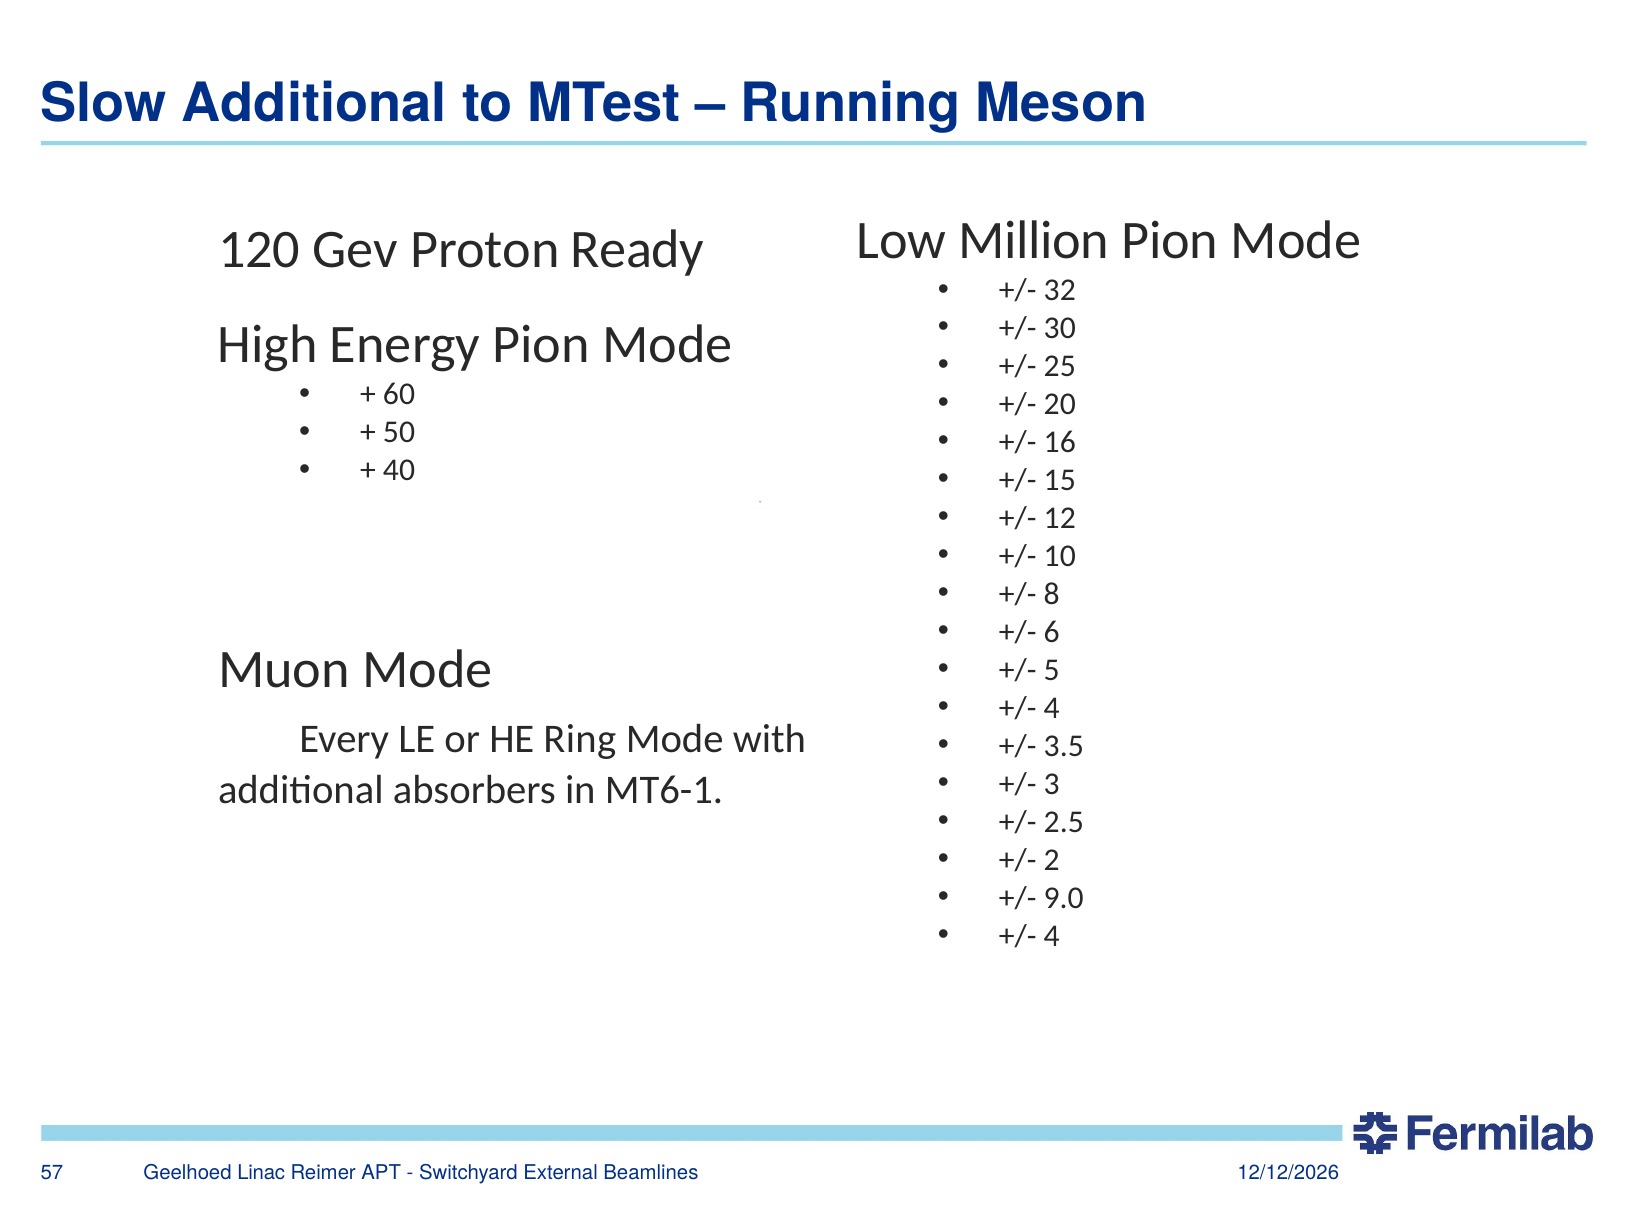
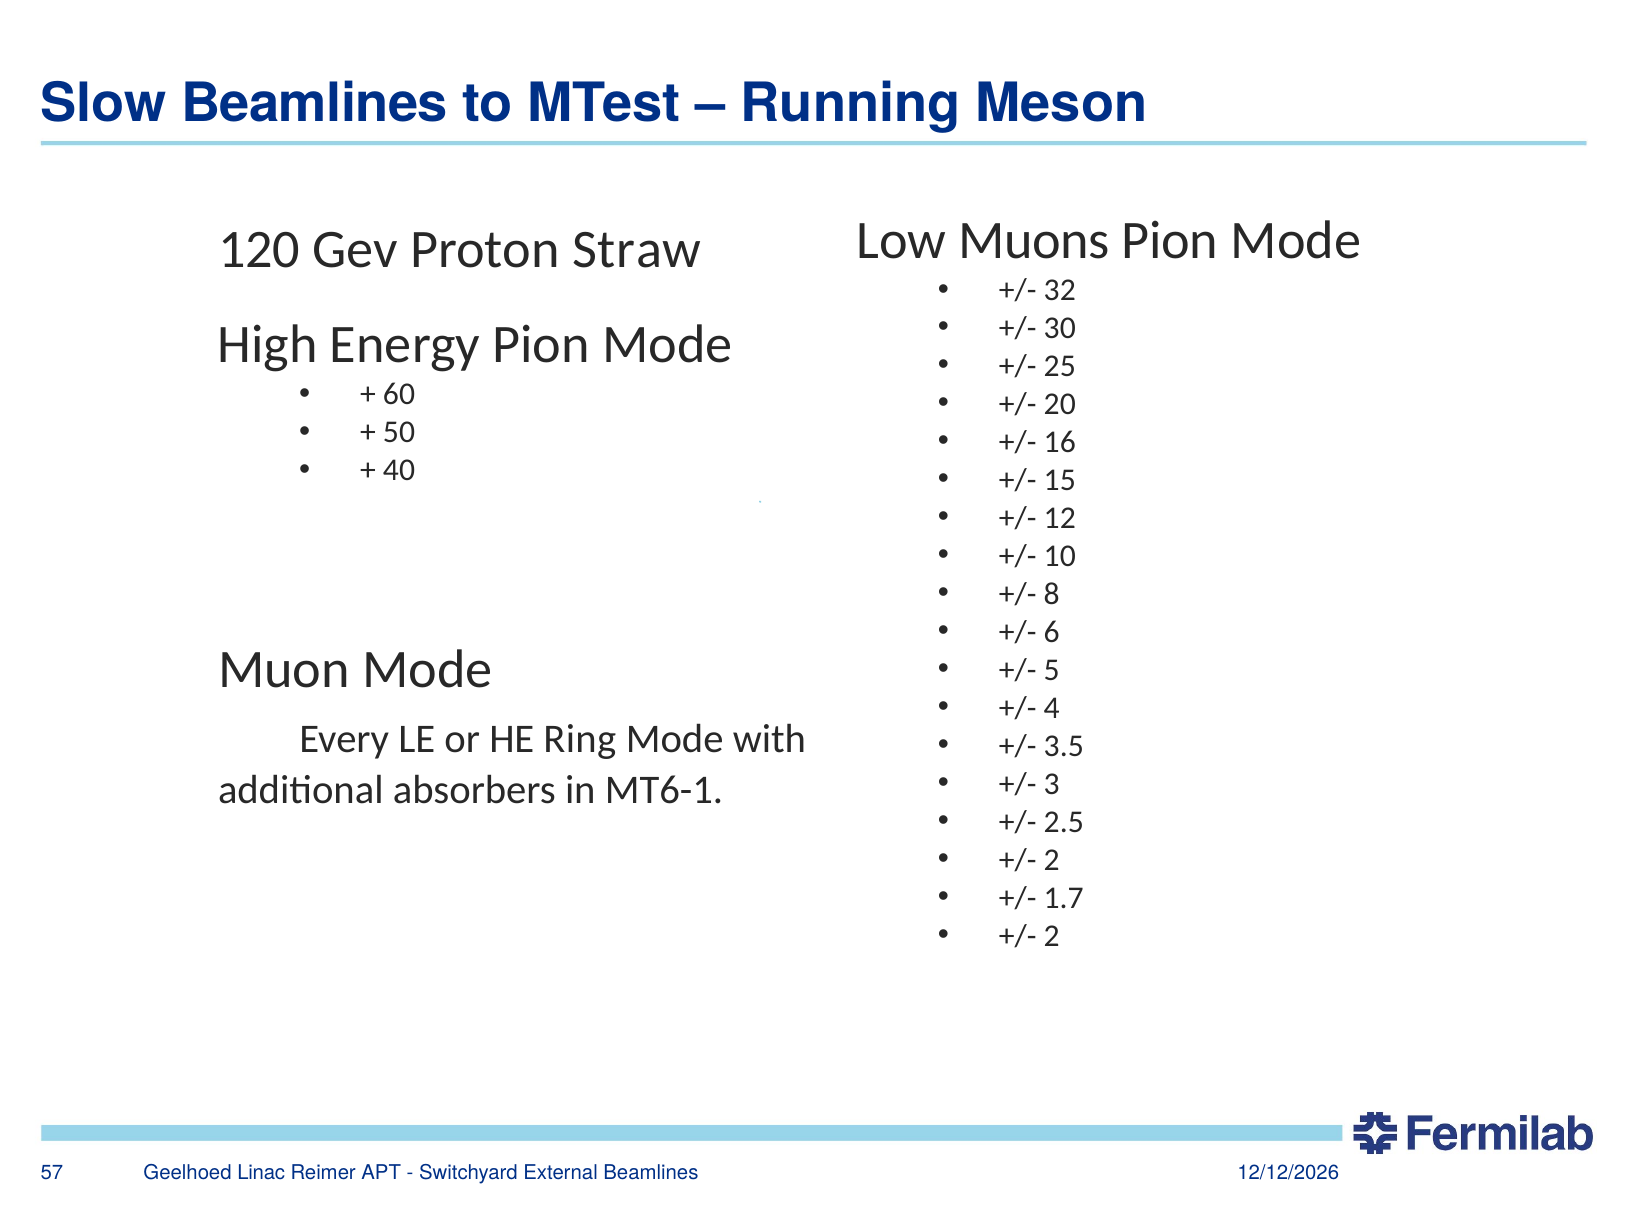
Slow Additional: Additional -> Beamlines
Million: Million -> Muons
Ready: Ready -> Straw
9.0: 9.0 -> 1.7
4 at (1052, 936): 4 -> 2
